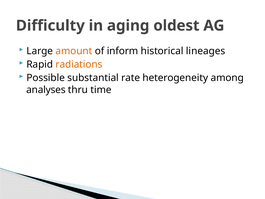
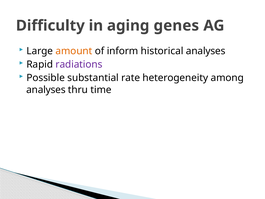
oldest: oldest -> genes
historical lineages: lineages -> analyses
radiations colour: orange -> purple
